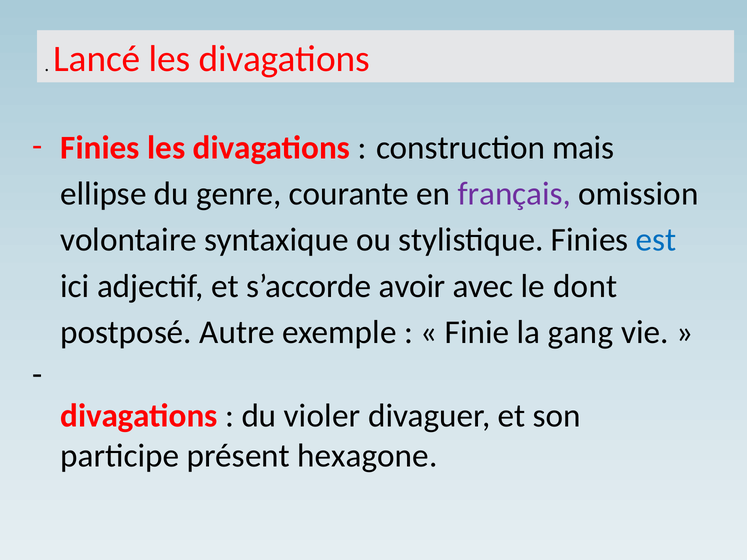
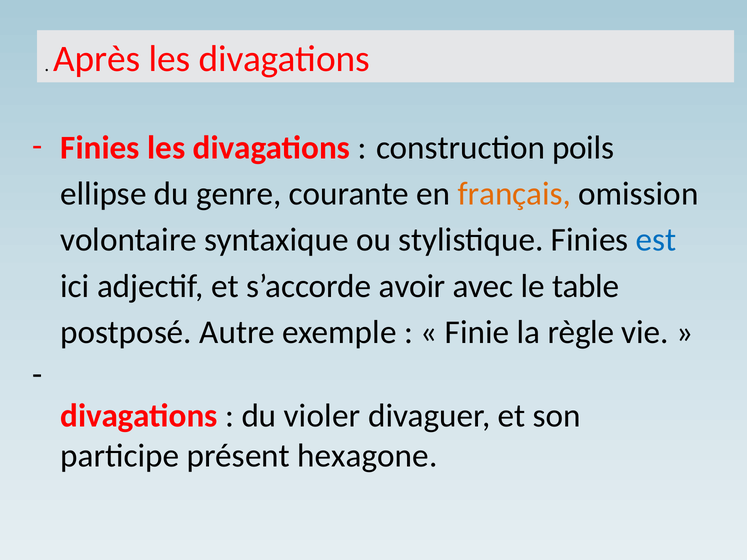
Lancé: Lancé -> Après
mais: mais -> poils
français colour: purple -> orange
dont: dont -> table
gang: gang -> règle
